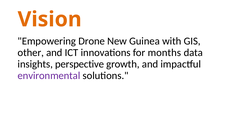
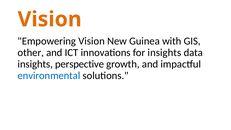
Empowering Drone: Drone -> Vision
for months: months -> insights
environmental colour: purple -> blue
